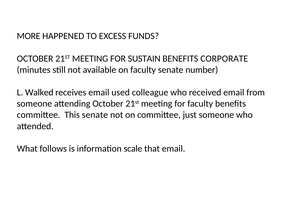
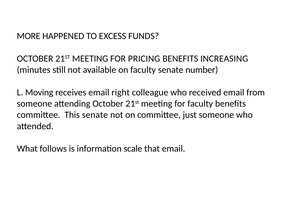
SUSTAIN: SUSTAIN -> PRICING
CORPORATE: CORPORATE -> INCREASING
Walked: Walked -> Moving
used: used -> right
